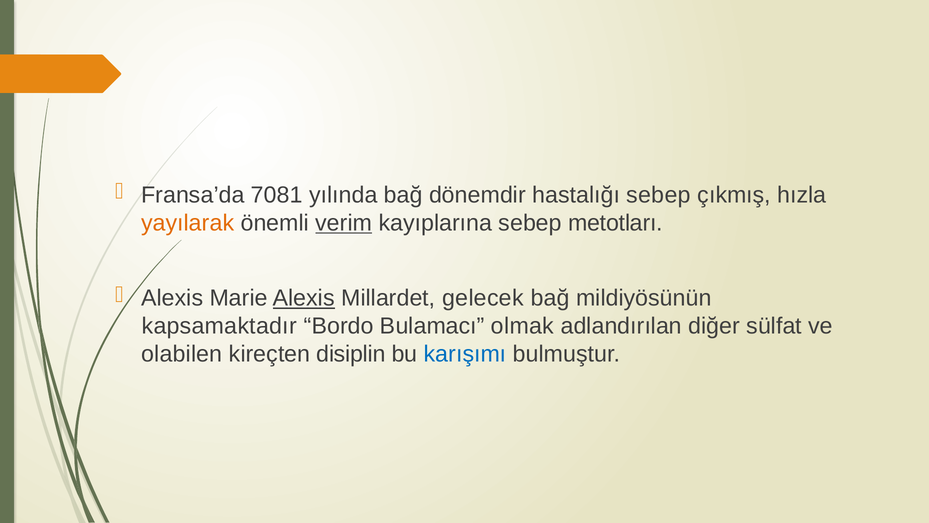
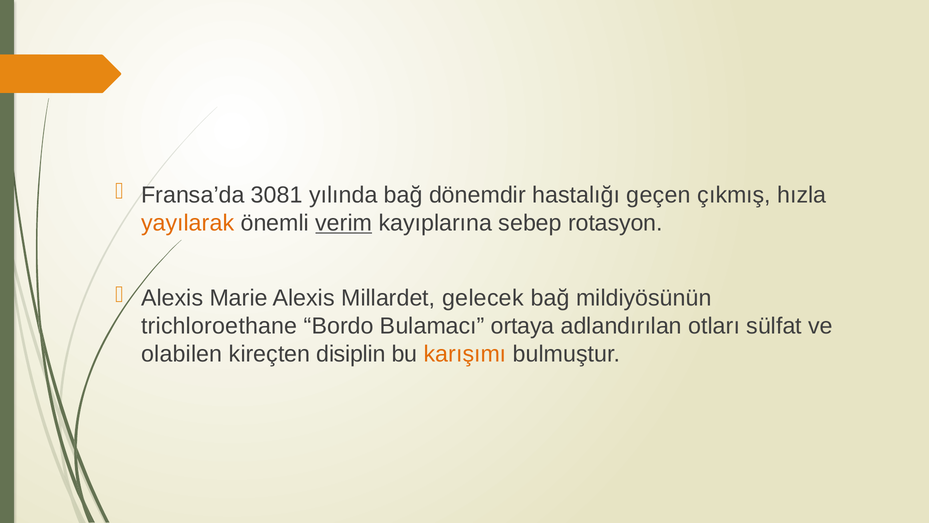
7081: 7081 -> 3081
hastalığı sebep: sebep -> geçen
metotları: metotları -> rotasyon
Alexis at (304, 298) underline: present -> none
kapsamaktadır: kapsamaktadır -> trichloroethane
olmak: olmak -> ortaya
diğer: diğer -> otları
karışımı colour: blue -> orange
